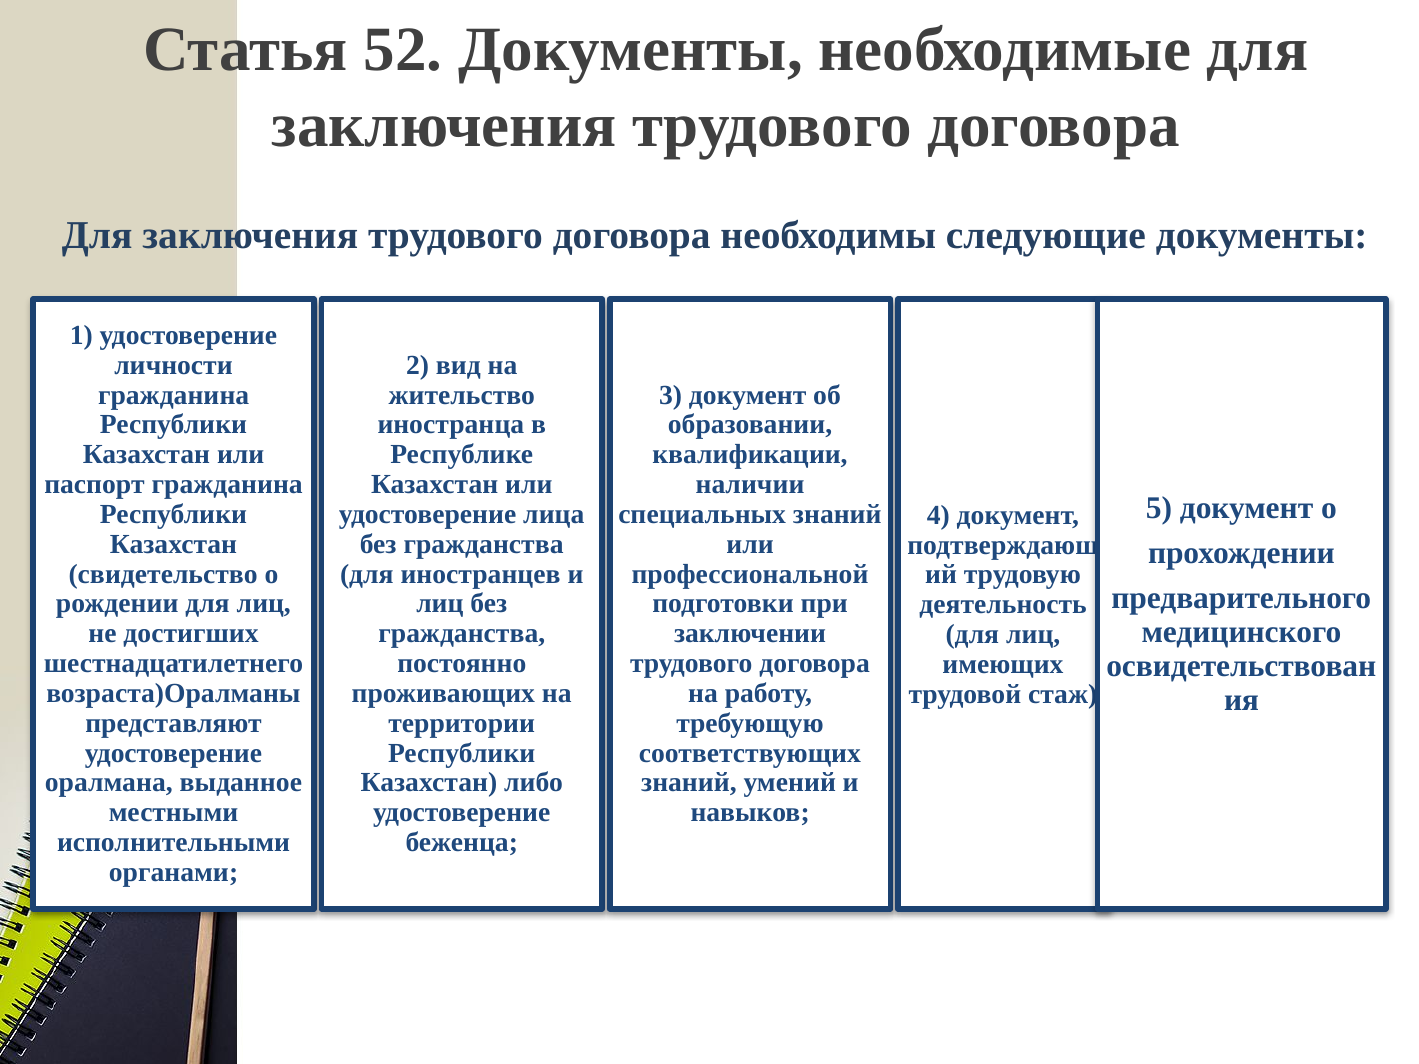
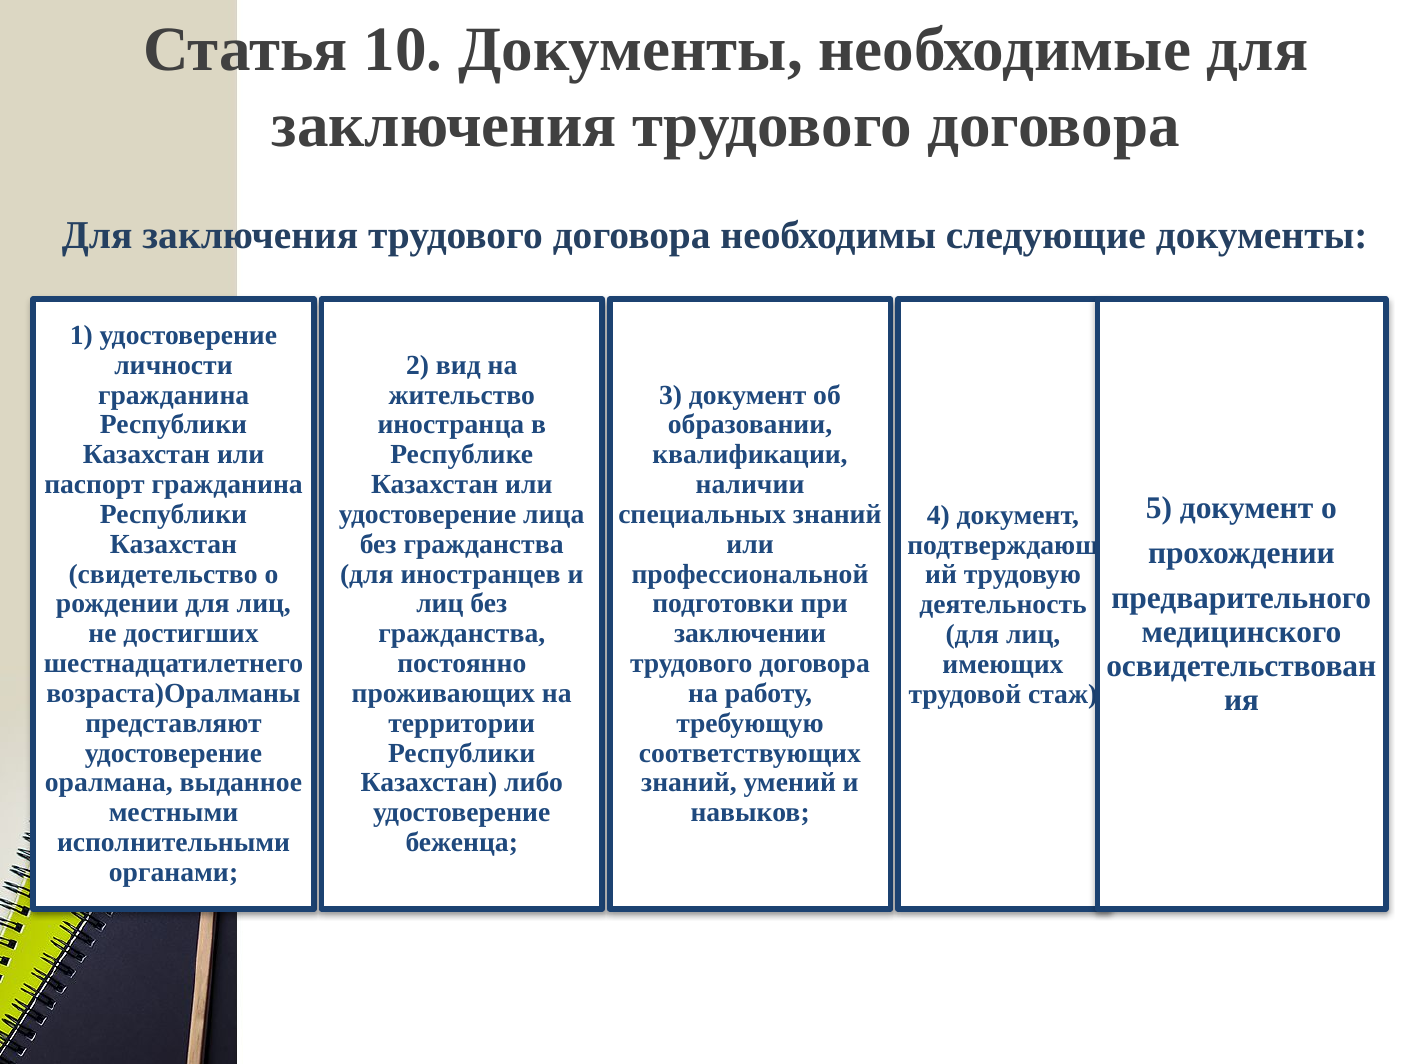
52: 52 -> 10
